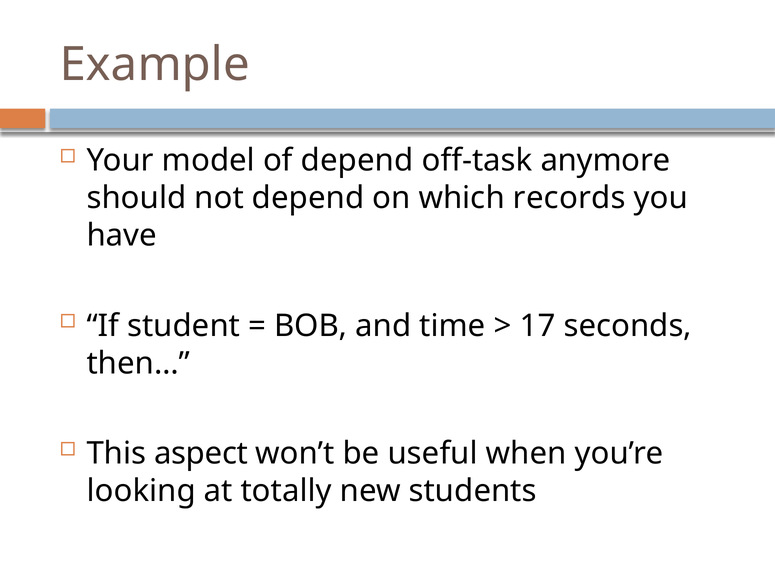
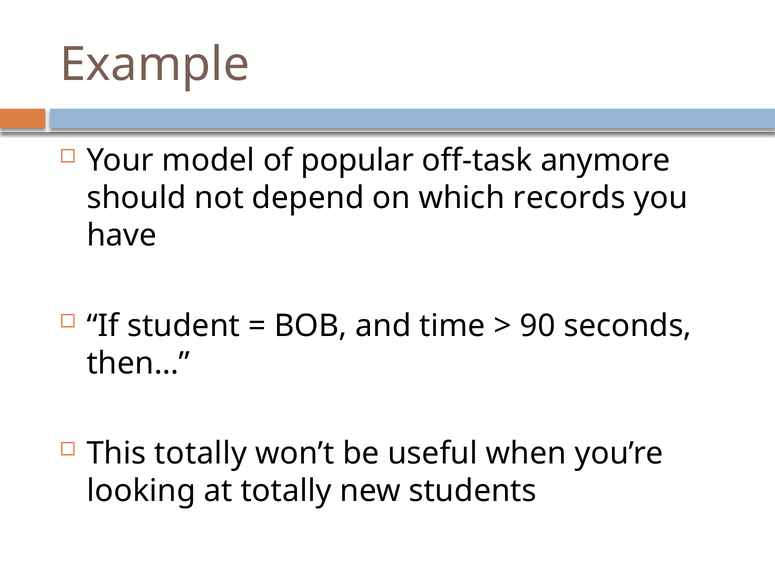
of depend: depend -> popular
17: 17 -> 90
This aspect: aspect -> totally
